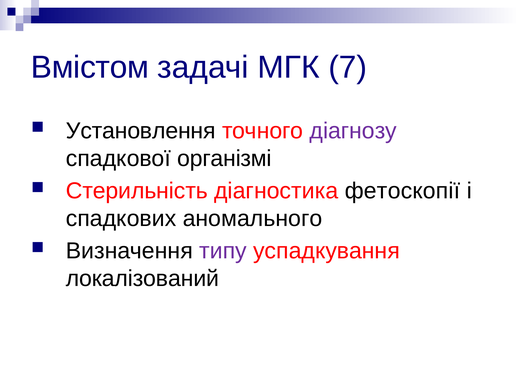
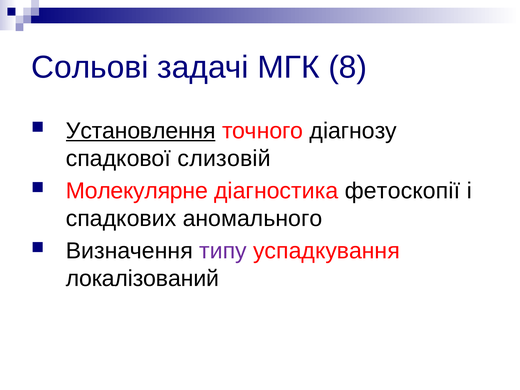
Вмістом: Вмістом -> Сольові
7: 7 -> 8
Установлення underline: none -> present
діагнозу colour: purple -> black
організмі: організмі -> слизовій
Стерильність: Стерильність -> Молекулярне
